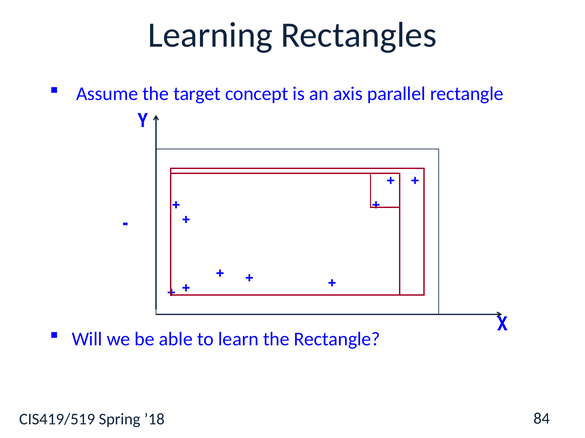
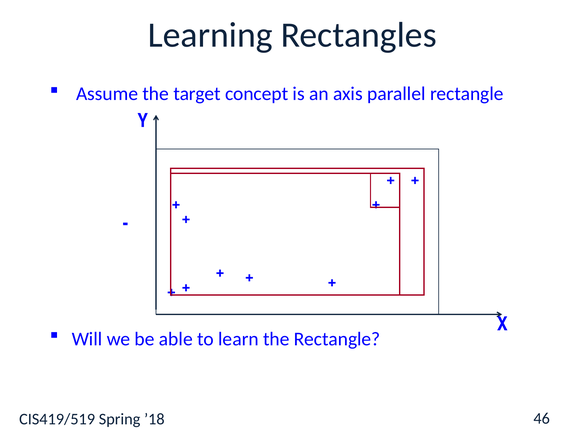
84: 84 -> 46
